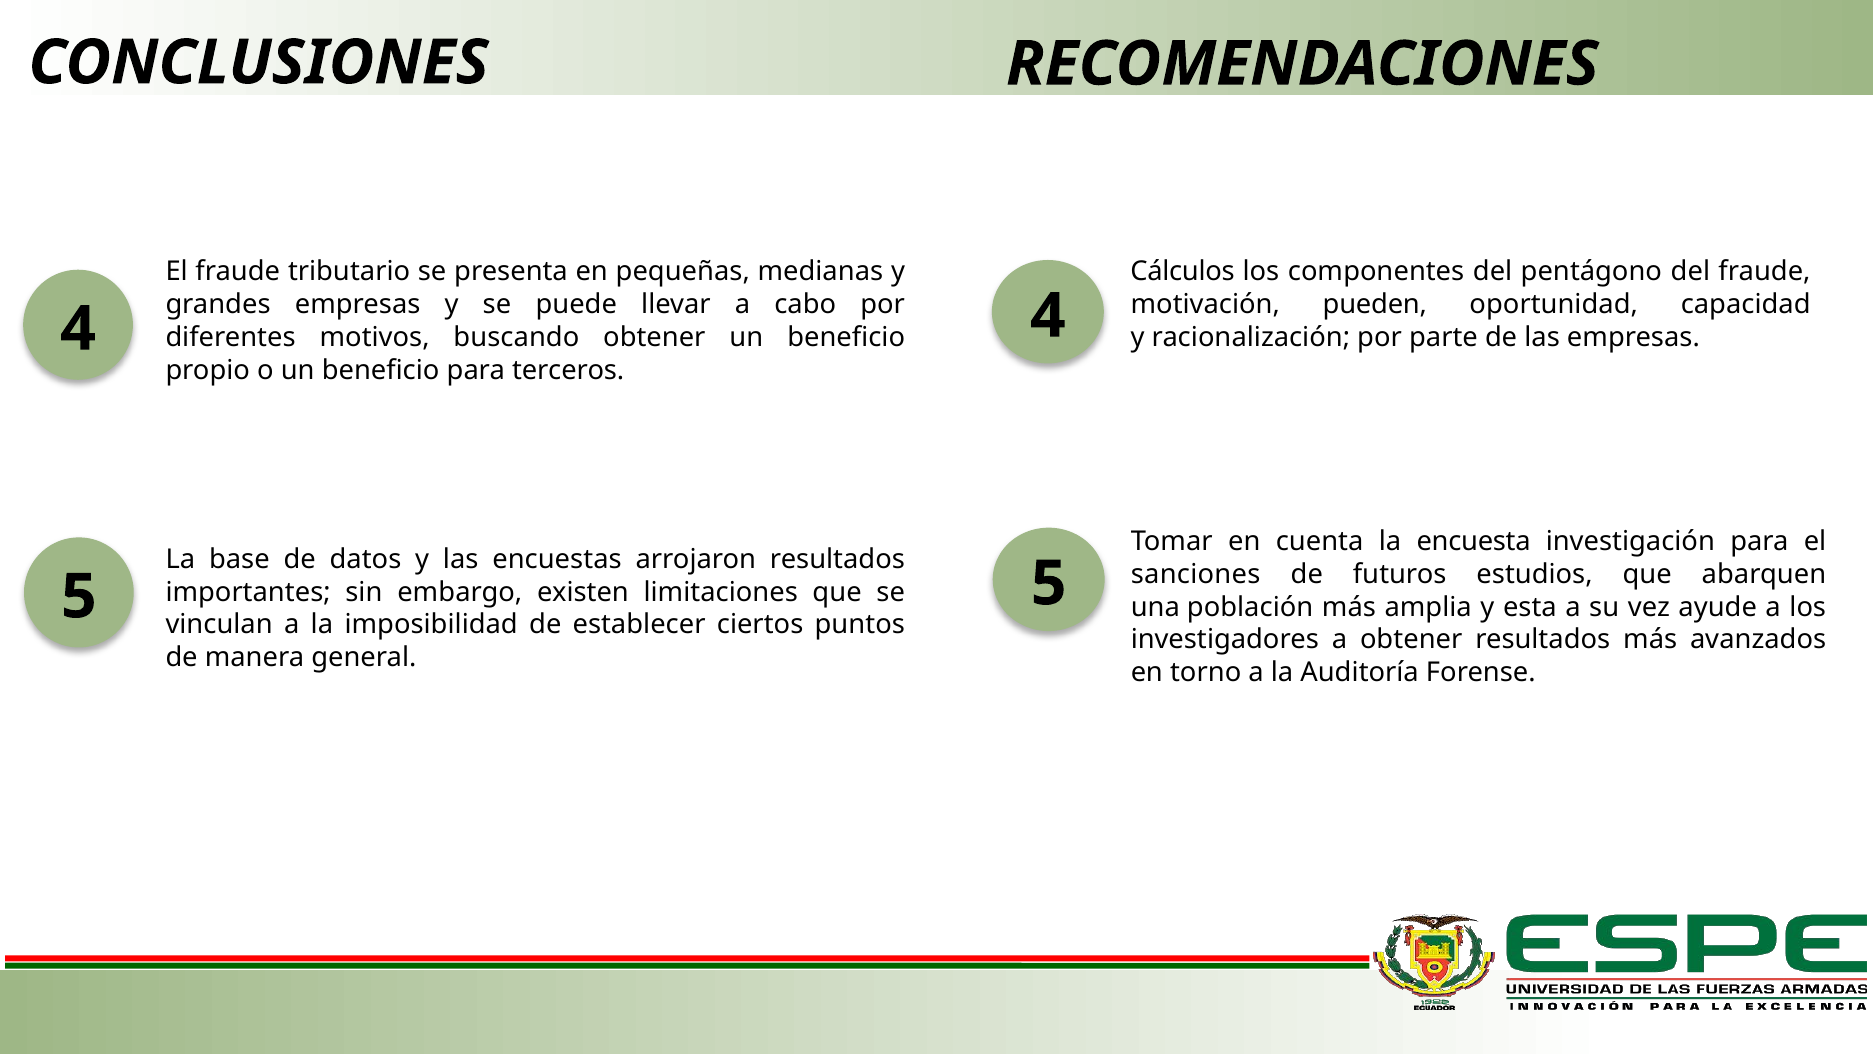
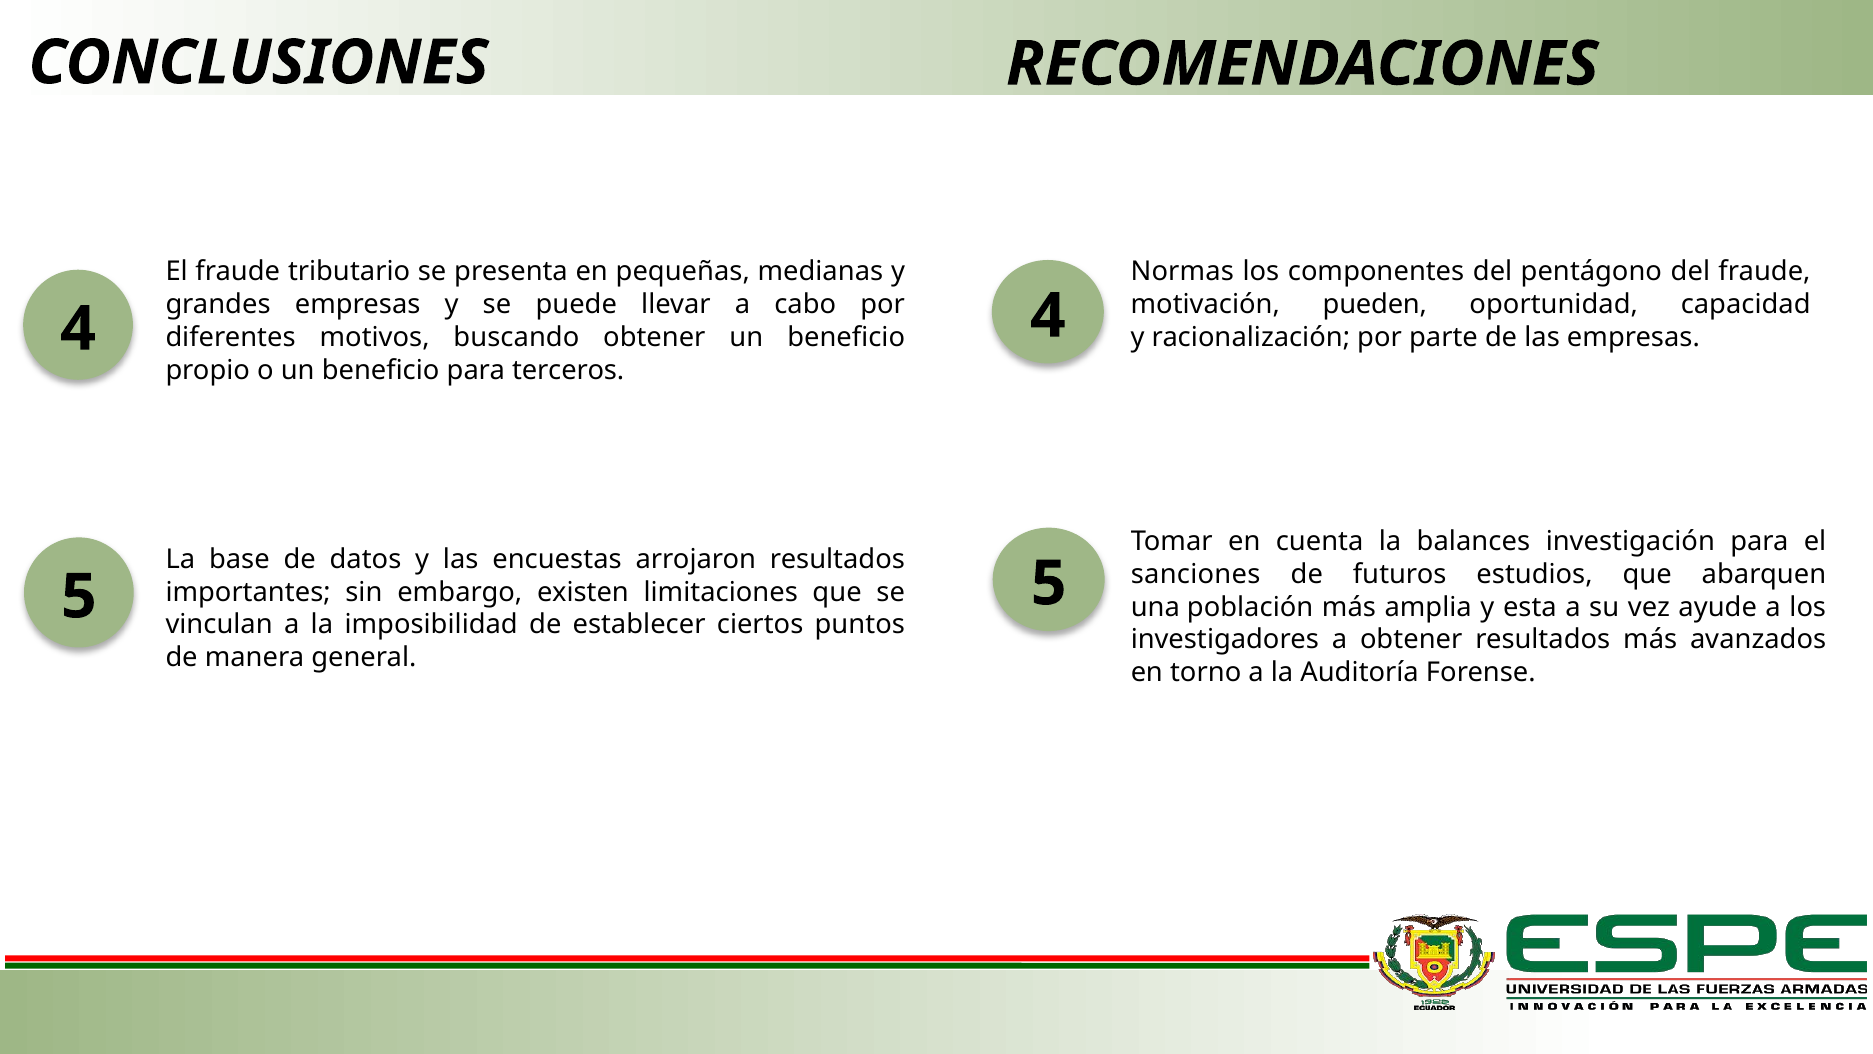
Cálculos: Cálculos -> Normas
encuesta: encuesta -> balances
